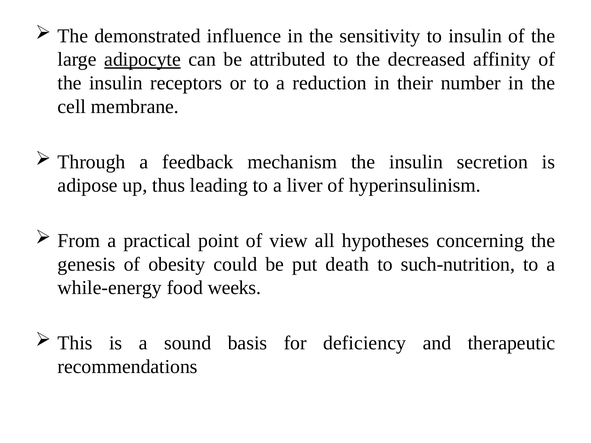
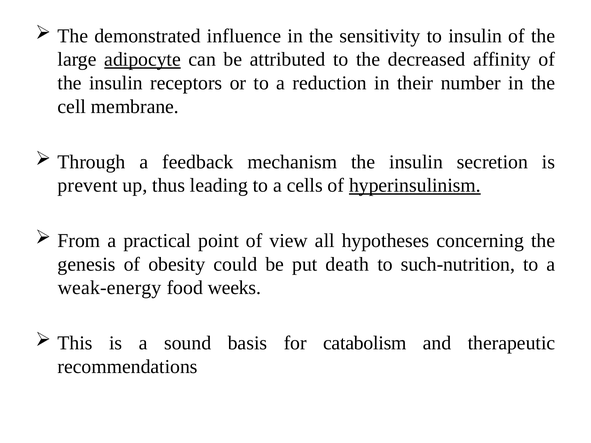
adipose: adipose -> prevent
liver: liver -> cells
hyperinsulinism underline: none -> present
while-energy: while-energy -> weak-energy
deficiency: deficiency -> catabolism
